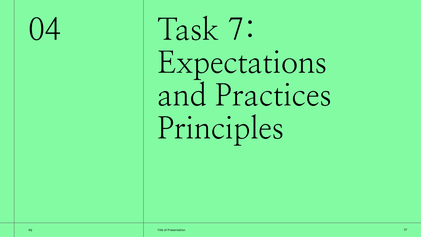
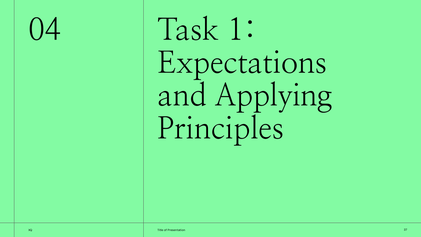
7: 7 -> 1
Practices: Practices -> Applying
